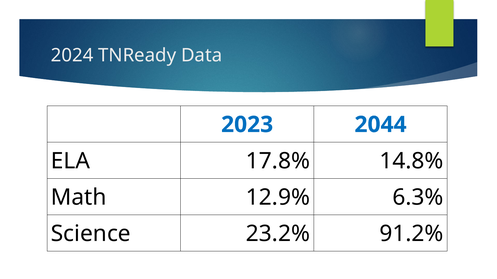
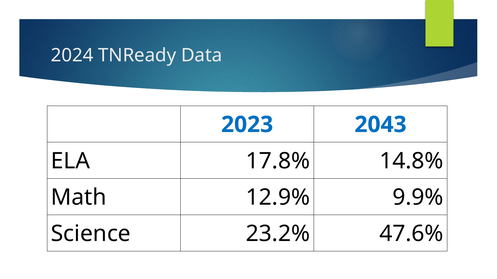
2044: 2044 -> 2043
6.3%: 6.3% -> 9.9%
91.2%: 91.2% -> 47.6%
